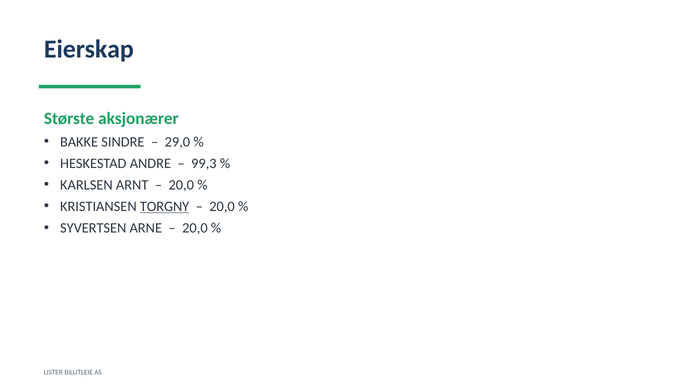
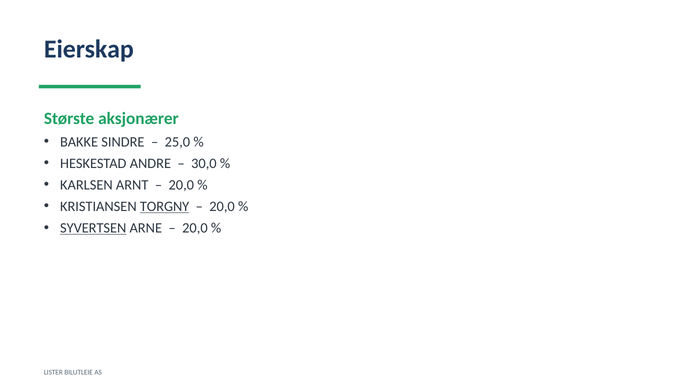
29,0: 29,0 -> 25,0
99,3: 99,3 -> 30,0
SYVERTSEN underline: none -> present
